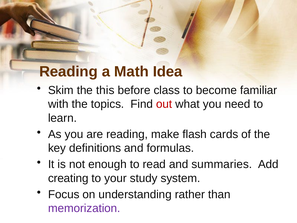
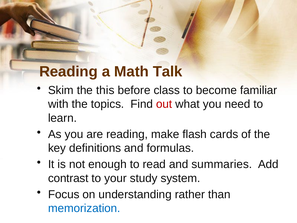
Idea: Idea -> Talk
creating: creating -> contrast
memorization colour: purple -> blue
